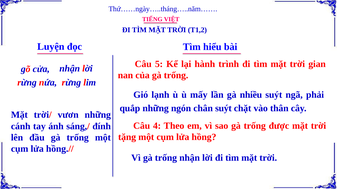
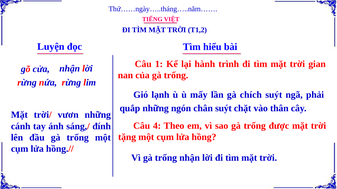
5: 5 -> 1
nhiều: nhiều -> chích
